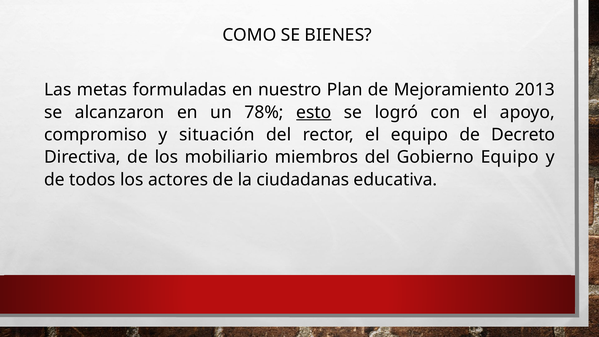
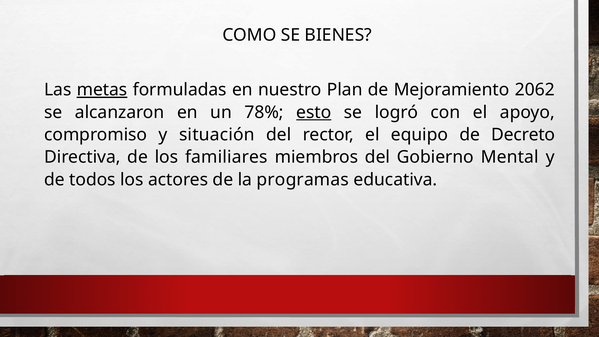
metas underline: none -> present
2013: 2013 -> 2062
mobiliario: mobiliario -> familiares
Gobierno Equipo: Equipo -> Mental
ciudadanas: ciudadanas -> programas
